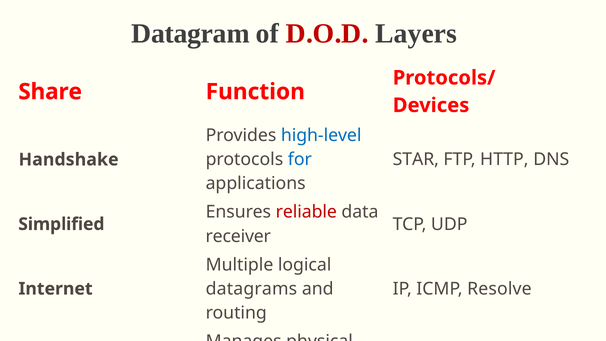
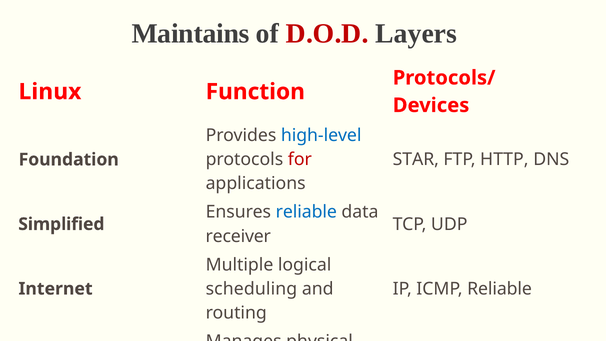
Datagram: Datagram -> Maintains
Share: Share -> Linux
for colour: blue -> red
Handshake: Handshake -> Foundation
reliable at (306, 212) colour: red -> blue
datagrams: datagrams -> scheduling
ICMP Resolve: Resolve -> Reliable
